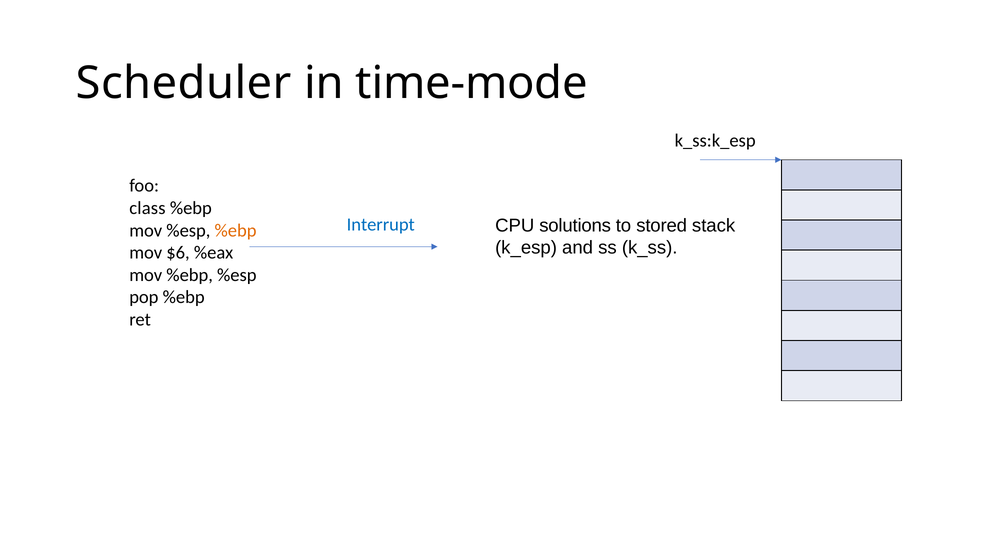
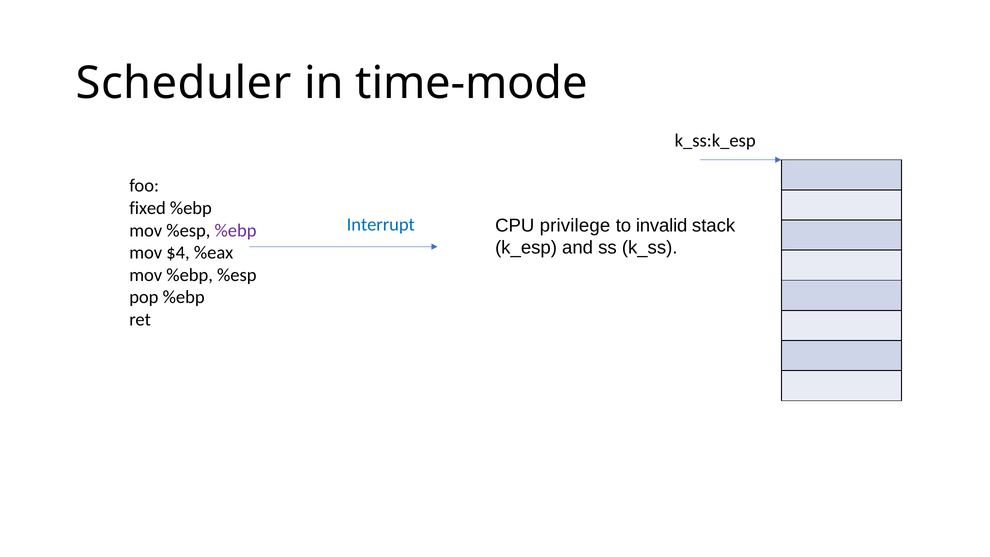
class: class -> fixed
solutions: solutions -> privilege
stored: stored -> invalid
%ebp at (236, 230) colour: orange -> purple
$6: $6 -> $4
